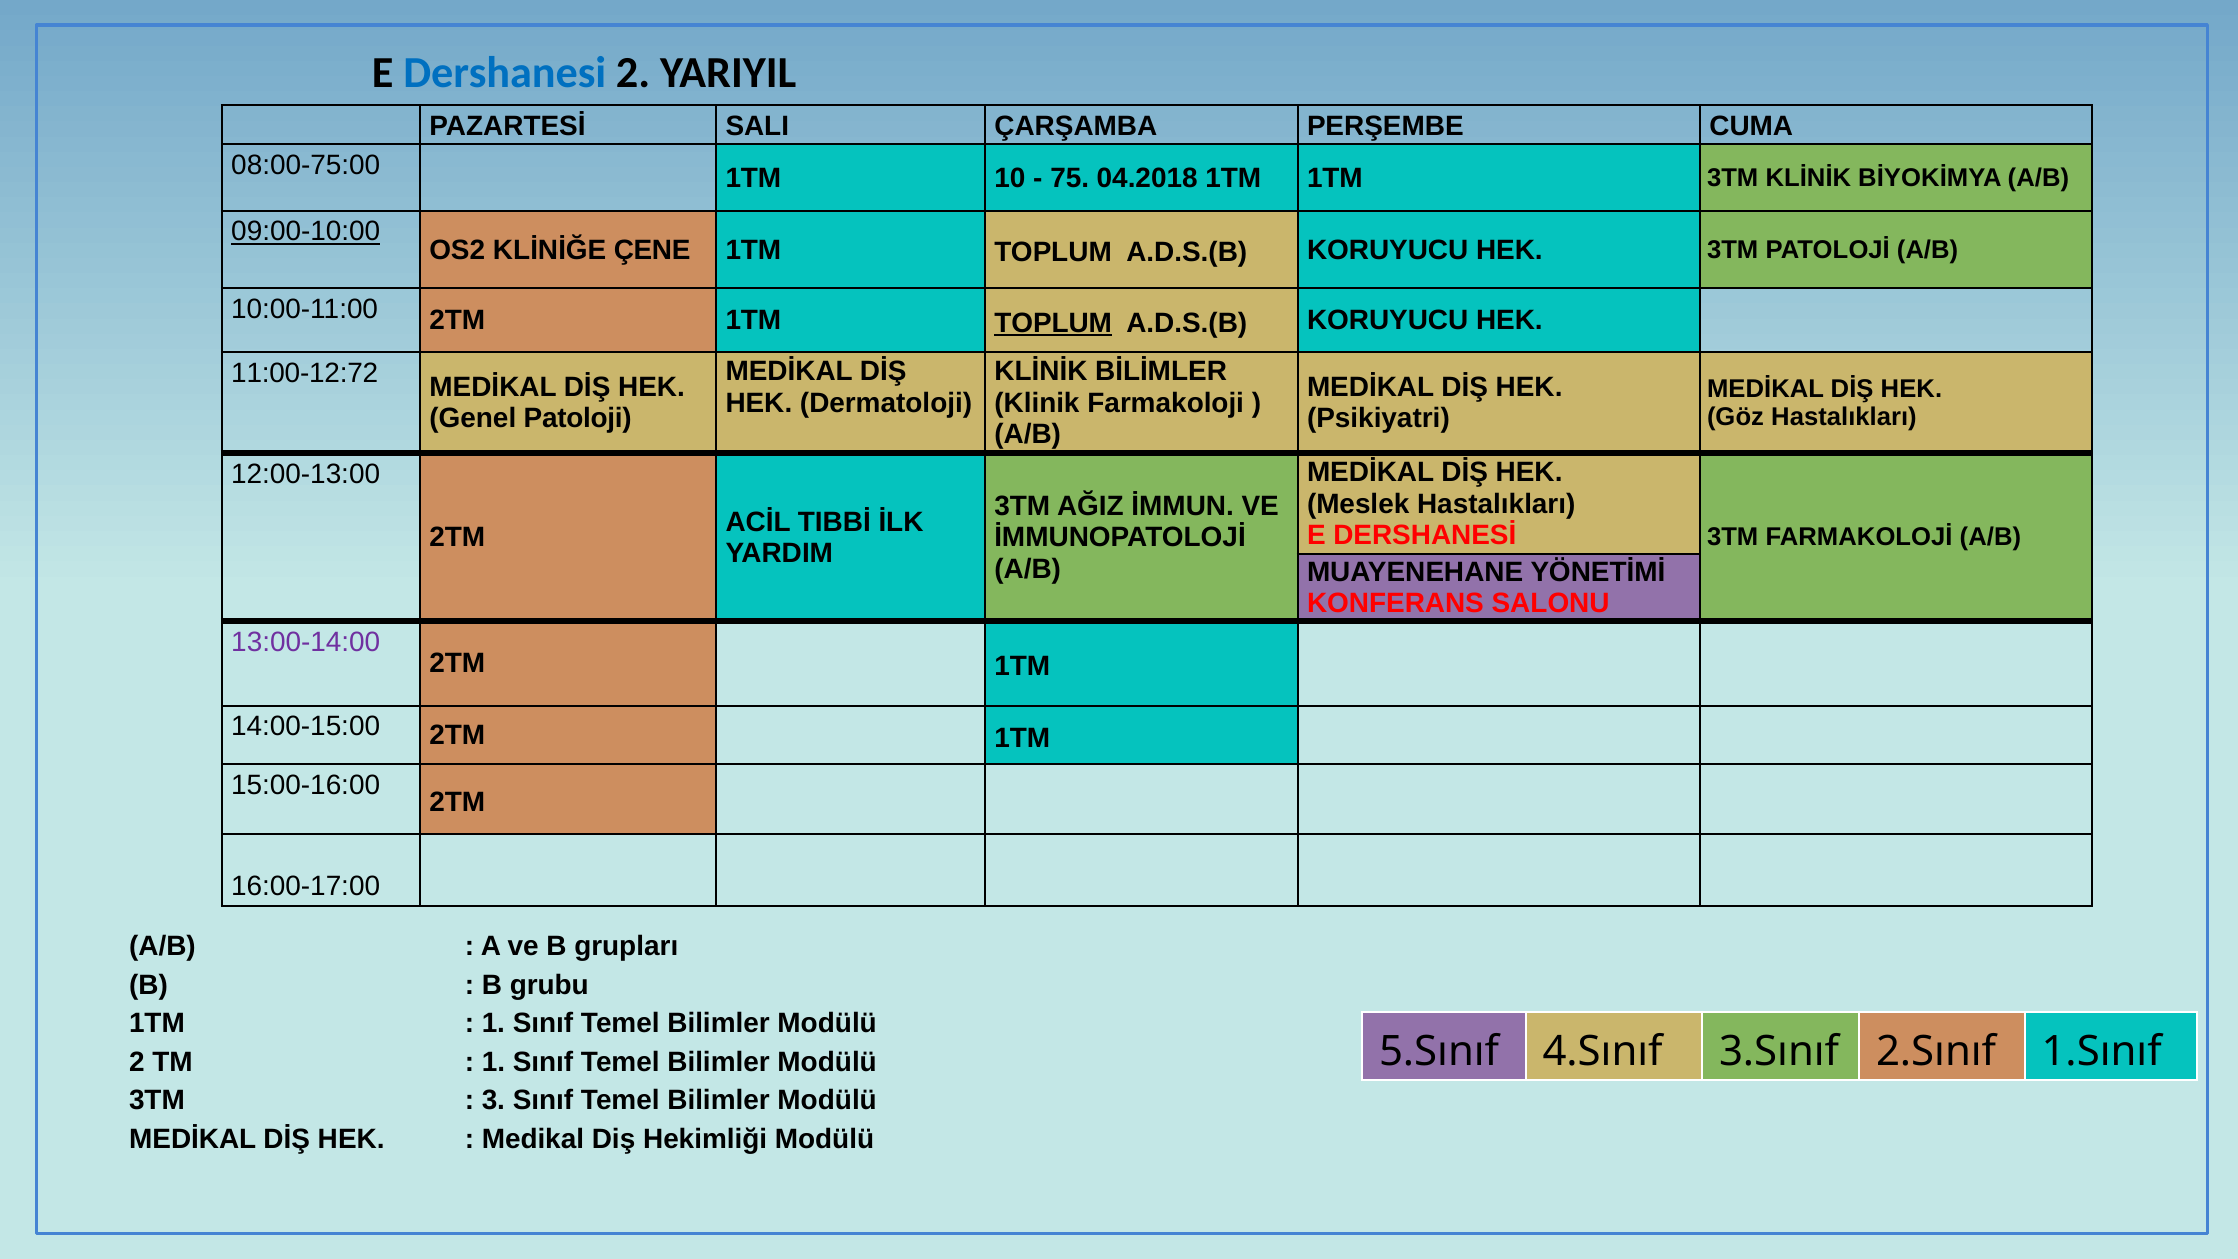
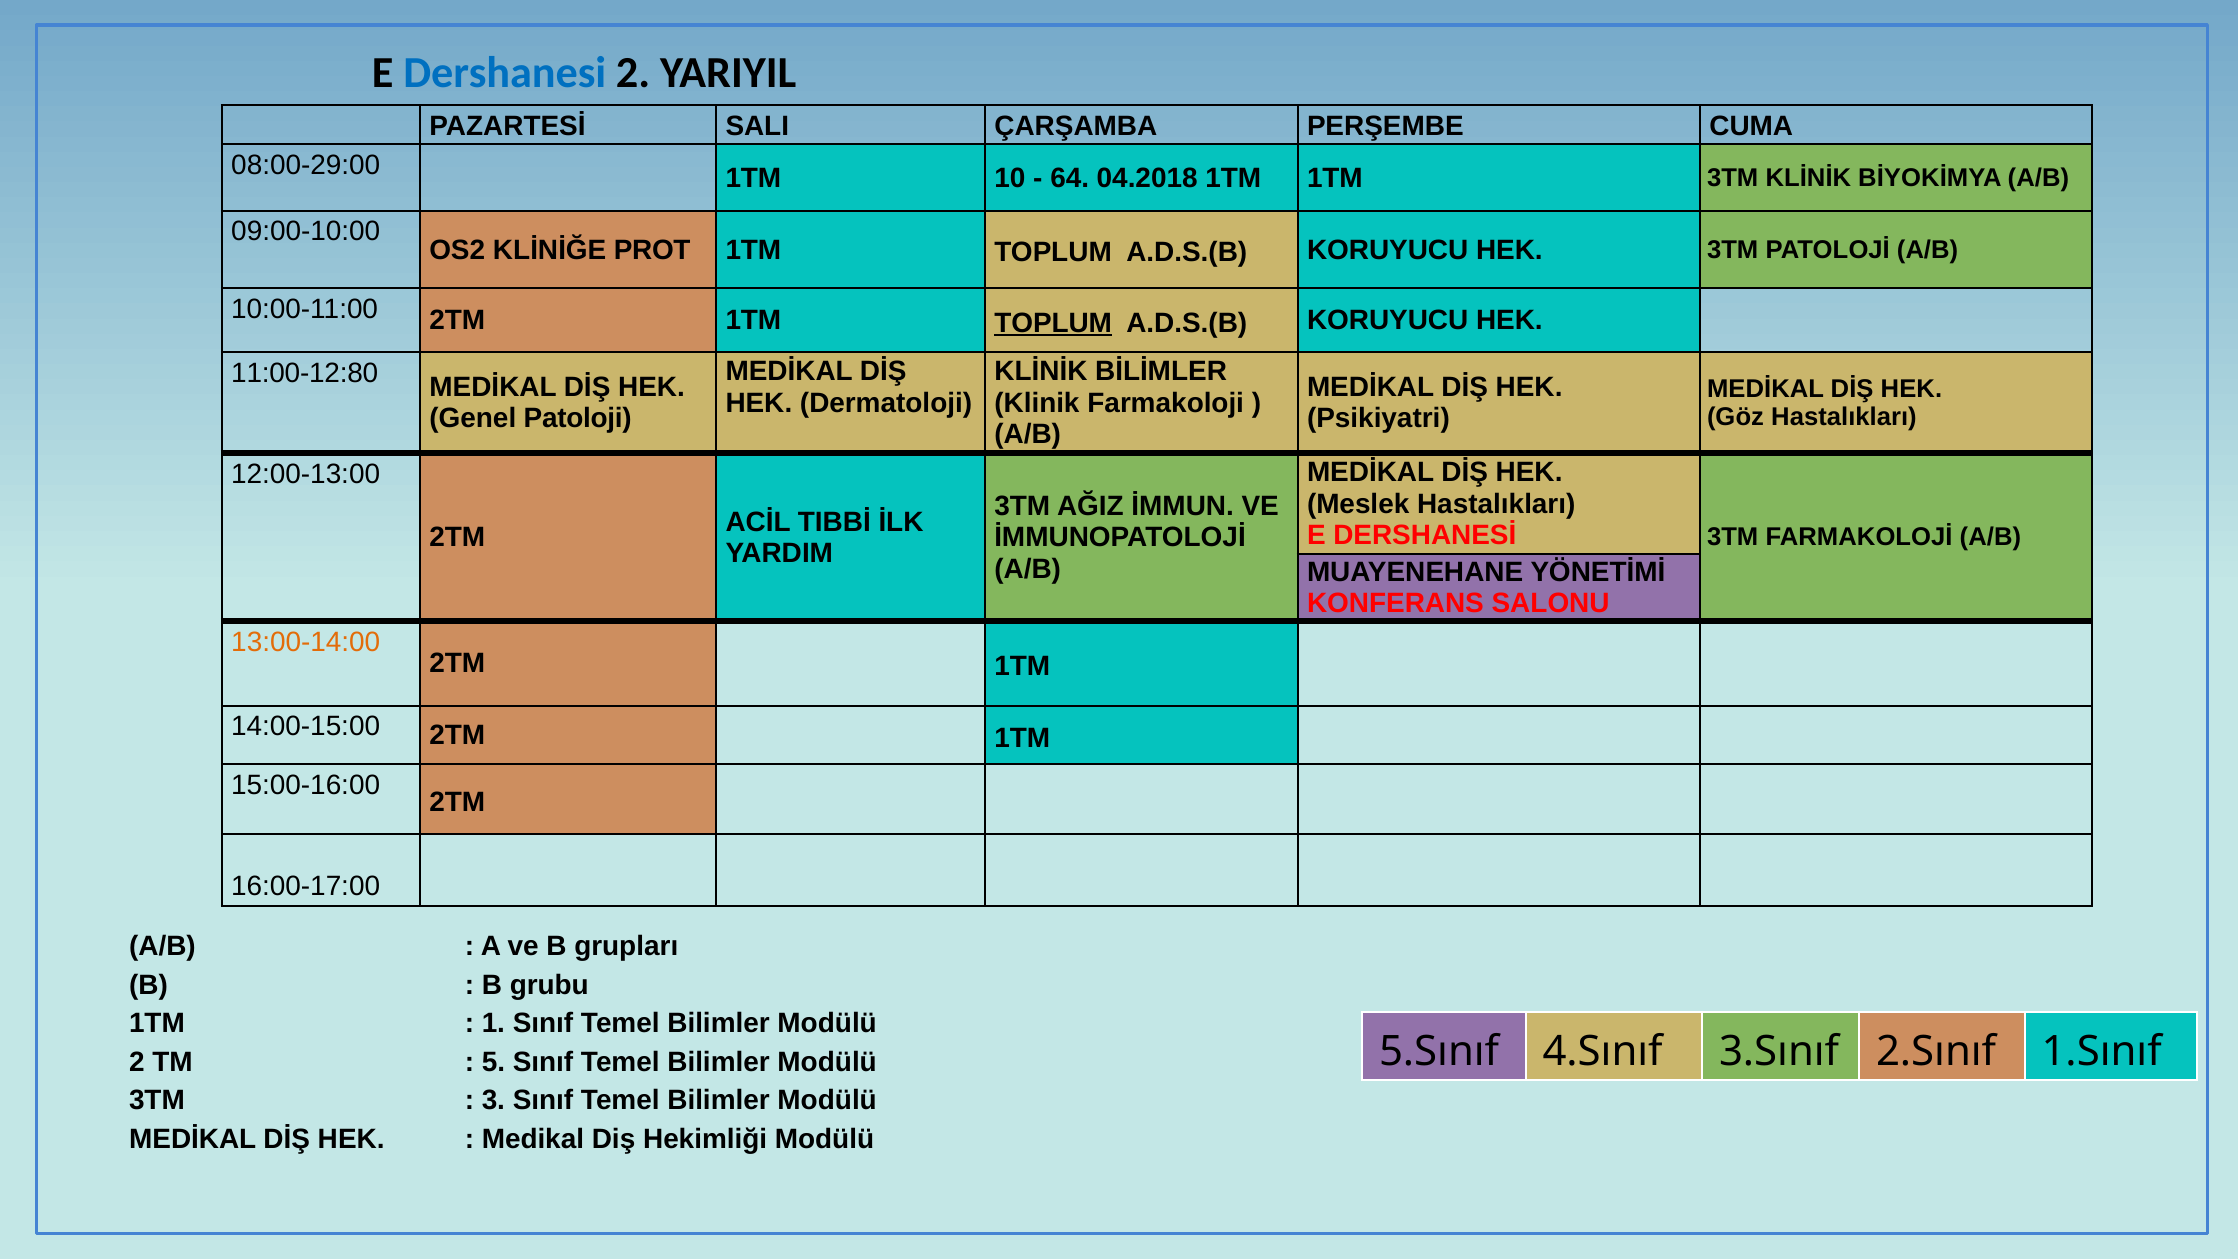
08:00-75:00: 08:00-75:00 -> 08:00-29:00
75: 75 -> 64
09:00-10:00 underline: present -> none
ÇENE: ÇENE -> PROT
11:00-12:72: 11:00-12:72 -> 11:00-12:80
13:00-14:00 colour: purple -> orange
1 at (493, 1062): 1 -> 5
